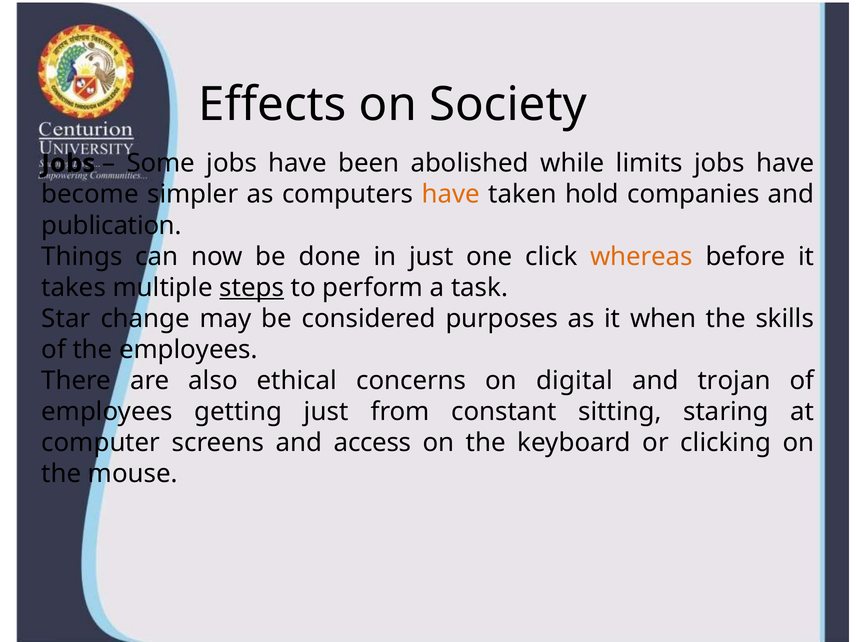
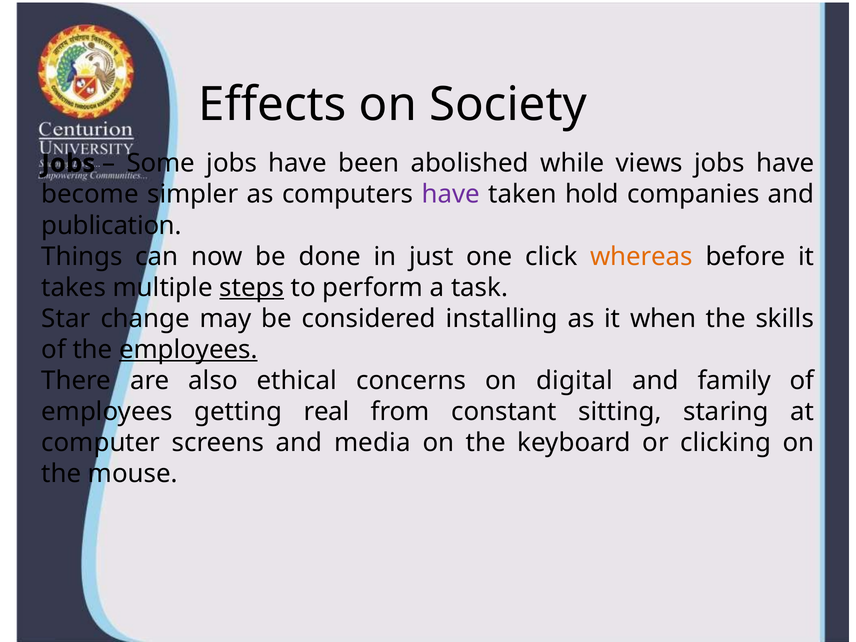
limits: limits -> views
have at (451, 194) colour: orange -> purple
purposes: purposes -> installing
employees at (188, 350) underline: none -> present
trojan: trojan -> family
getting just: just -> real
access: access -> media
